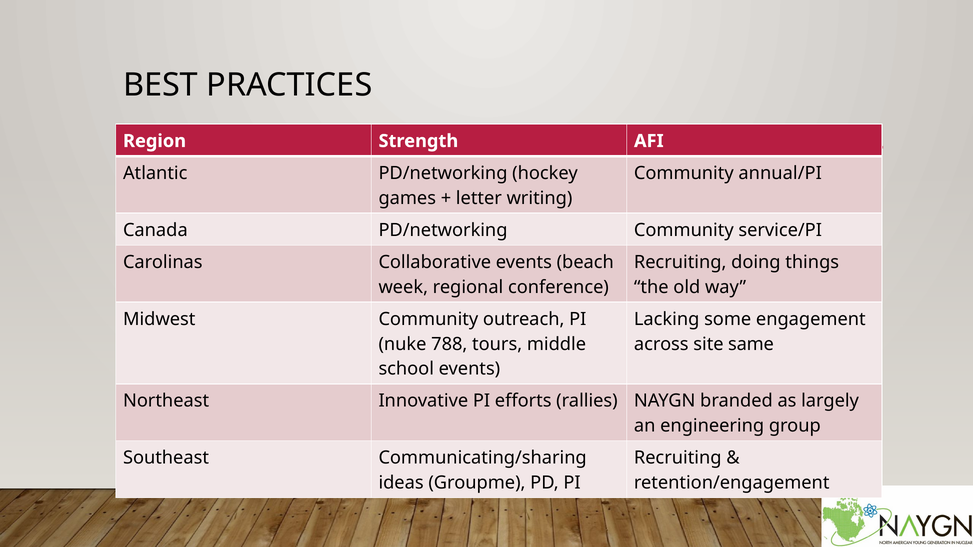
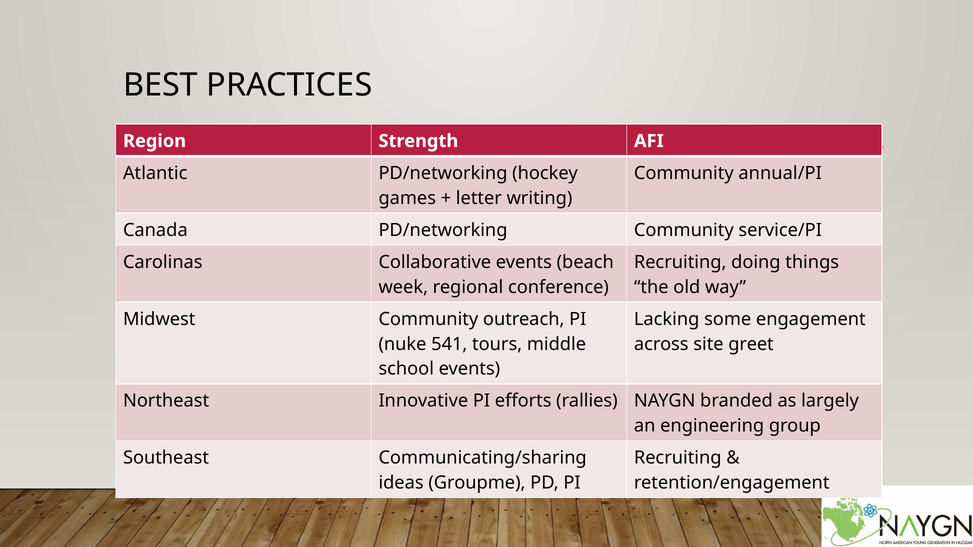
788: 788 -> 541
same: same -> greet
